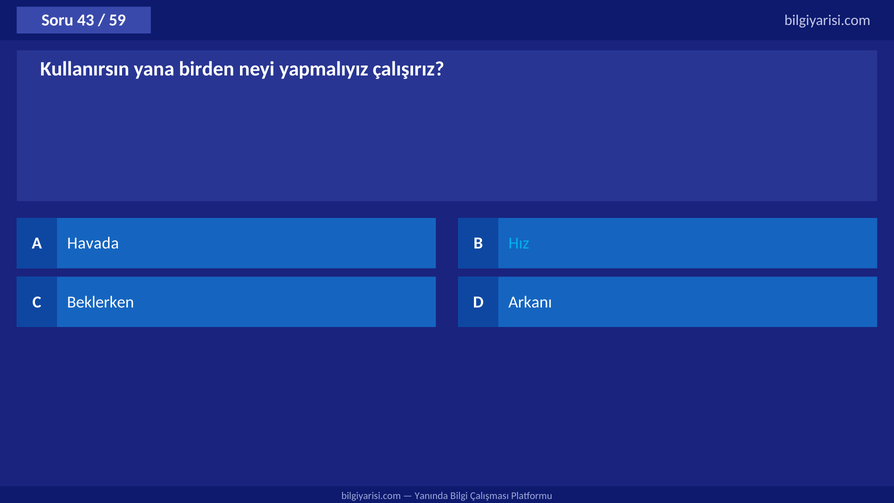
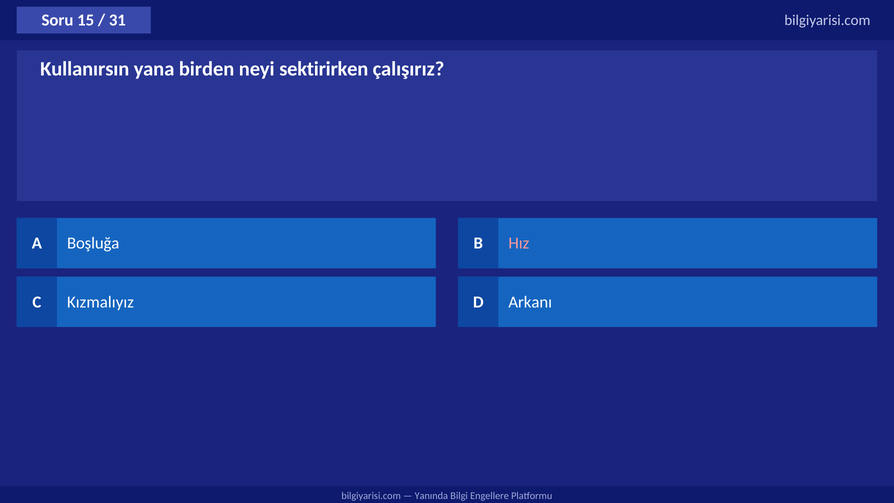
43: 43 -> 15
59: 59 -> 31
yapmalıyız: yapmalıyız -> sektirirken
Havada: Havada -> Boşluğa
Hız colour: light blue -> pink
Beklerken: Beklerken -> Kızmalıyız
Çalışması: Çalışması -> Engellere
